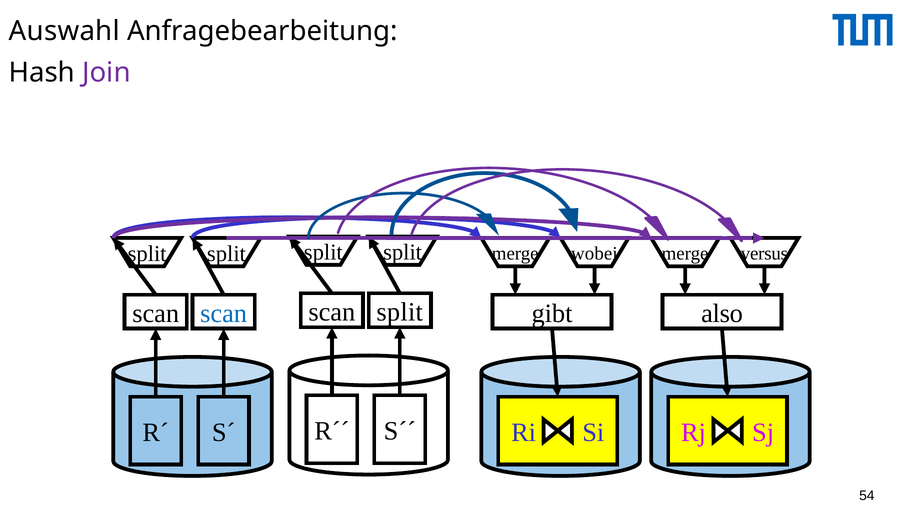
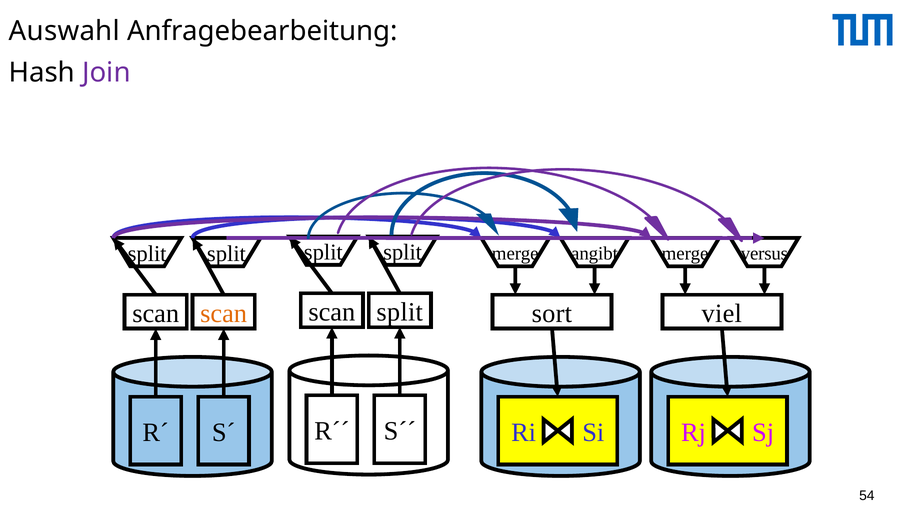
wobei: wobei -> angibt
scan at (224, 313) colour: blue -> orange
gibt: gibt -> sort
also: also -> viel
